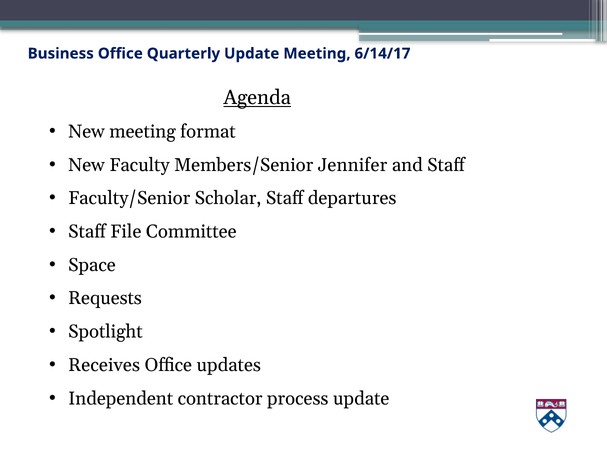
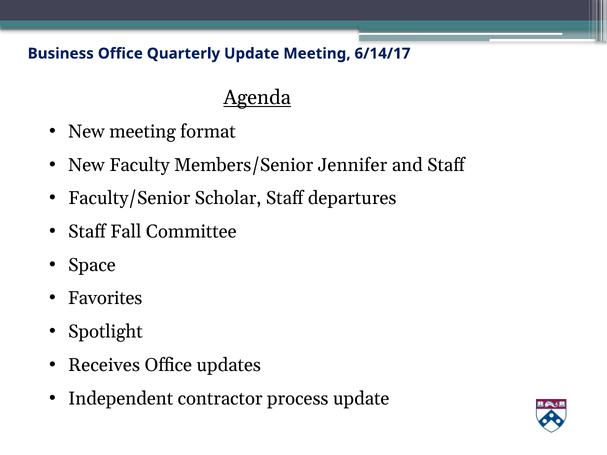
File: File -> Fall
Requests: Requests -> Favorites
